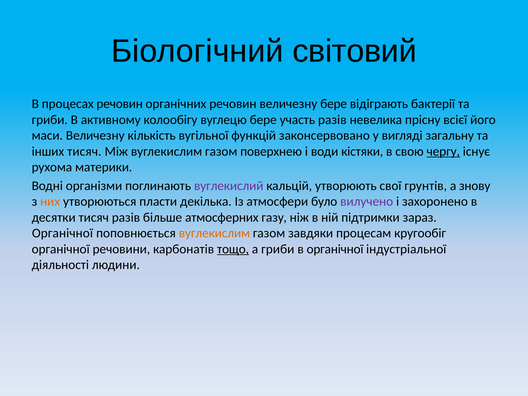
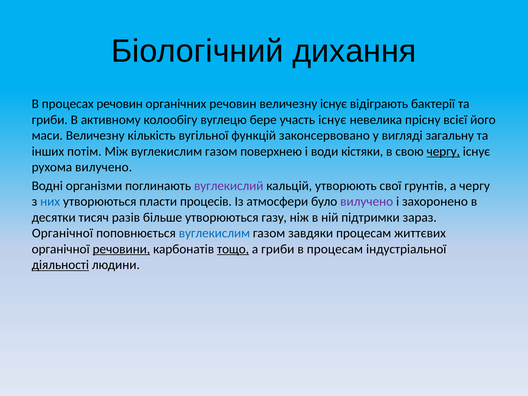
світовий: світовий -> дихання
величезну бере: бере -> існує
участь разів: разів -> існує
інших тисяч: тисяч -> потім
рухома материки: материки -> вилучено
а знову: знову -> чергу
них colour: orange -> blue
декілька: декілька -> процесів
більше атмосферних: атмосферних -> утворюються
вуглекислим at (214, 233) colour: orange -> blue
кругообіг: кругообіг -> життєвих
речовини underline: none -> present
в органічної: органічної -> процесам
діяльності underline: none -> present
